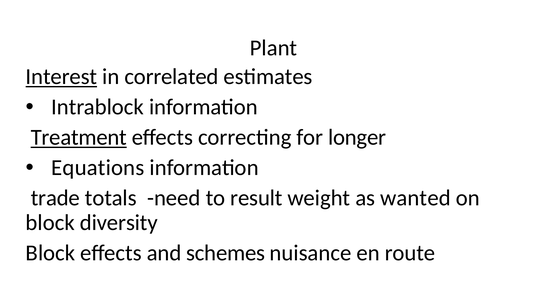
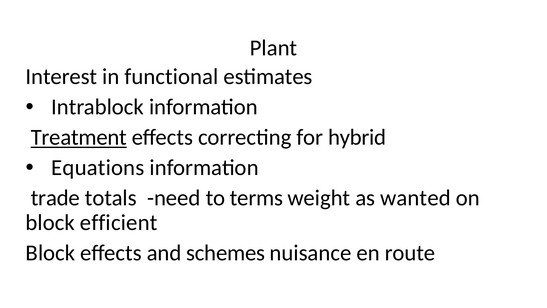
Interest underline: present -> none
correlated: correlated -> functional
longer: longer -> hybrid
result: result -> terms
diversity: diversity -> efficient
